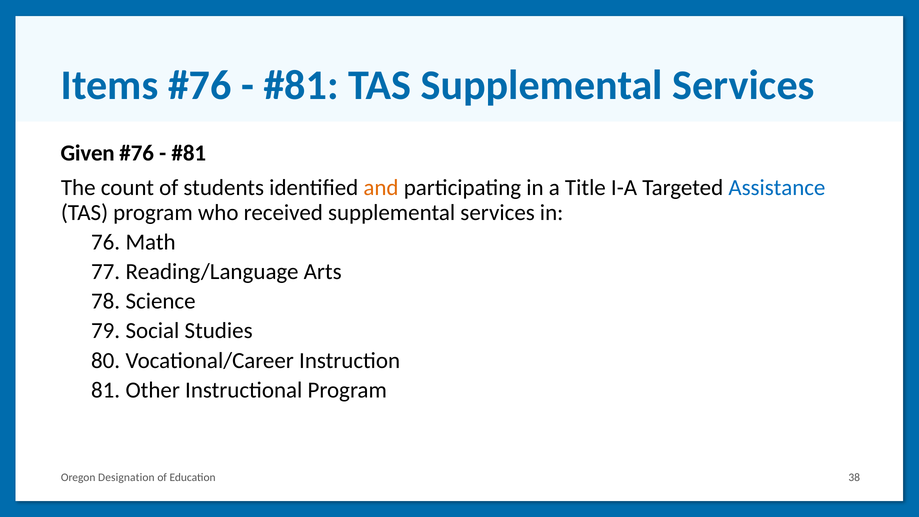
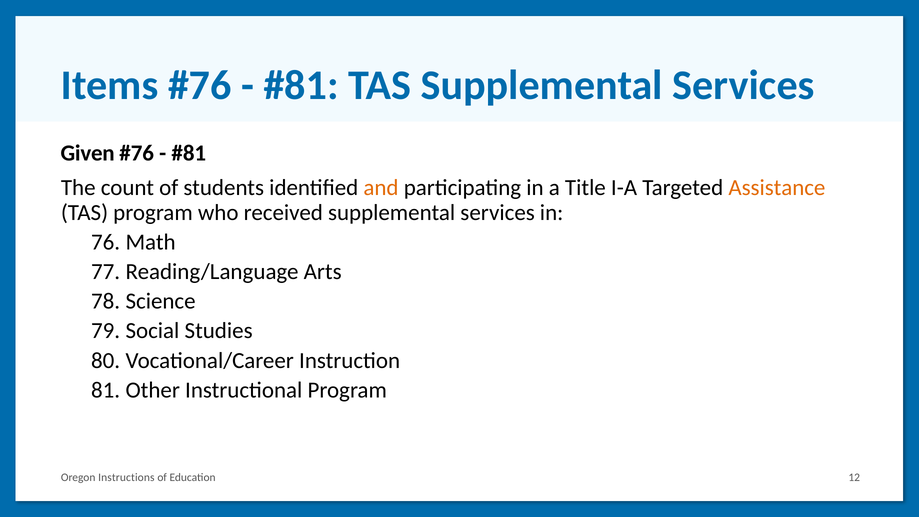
Assistance colour: blue -> orange
Designation: Designation -> Instructions
38: 38 -> 12
